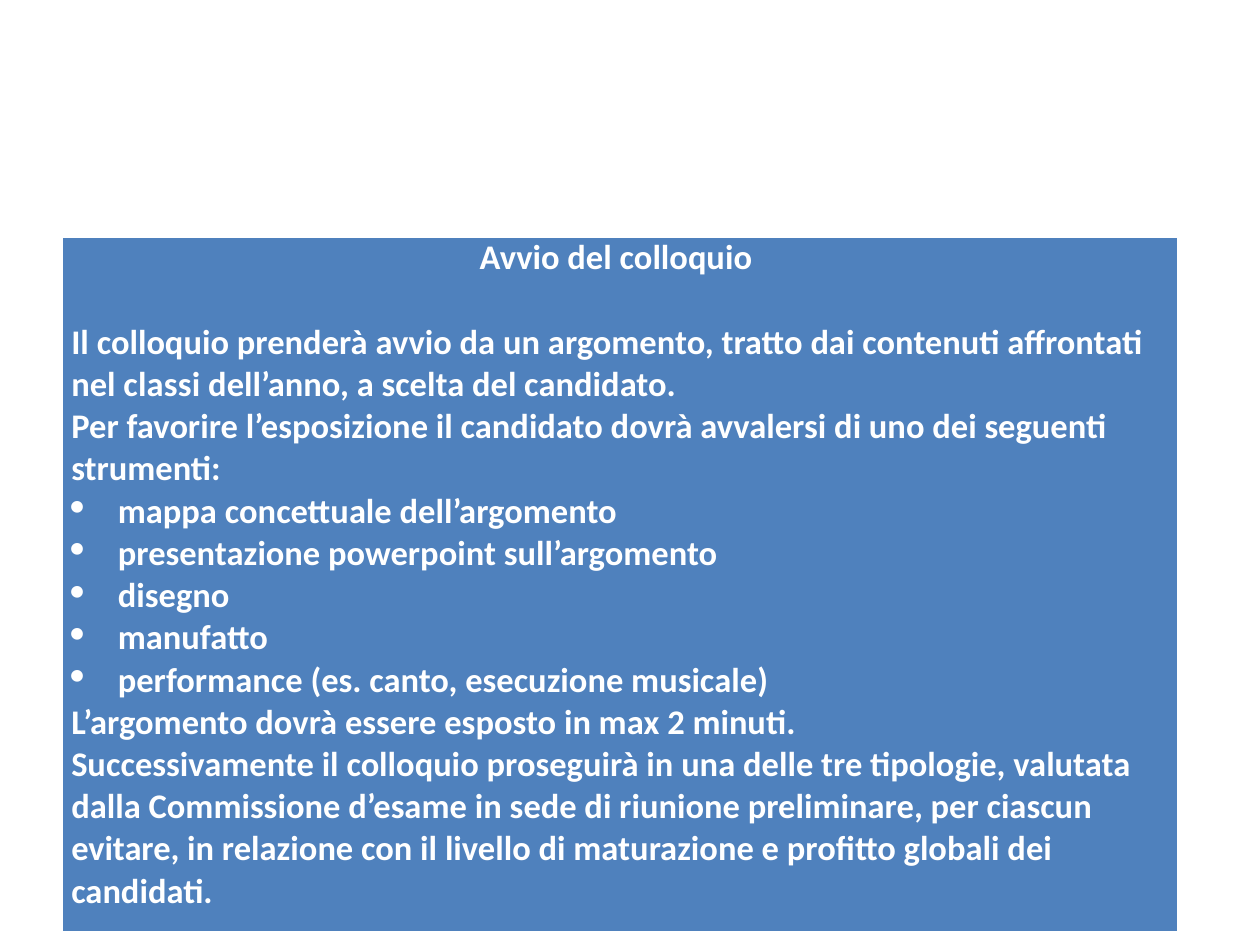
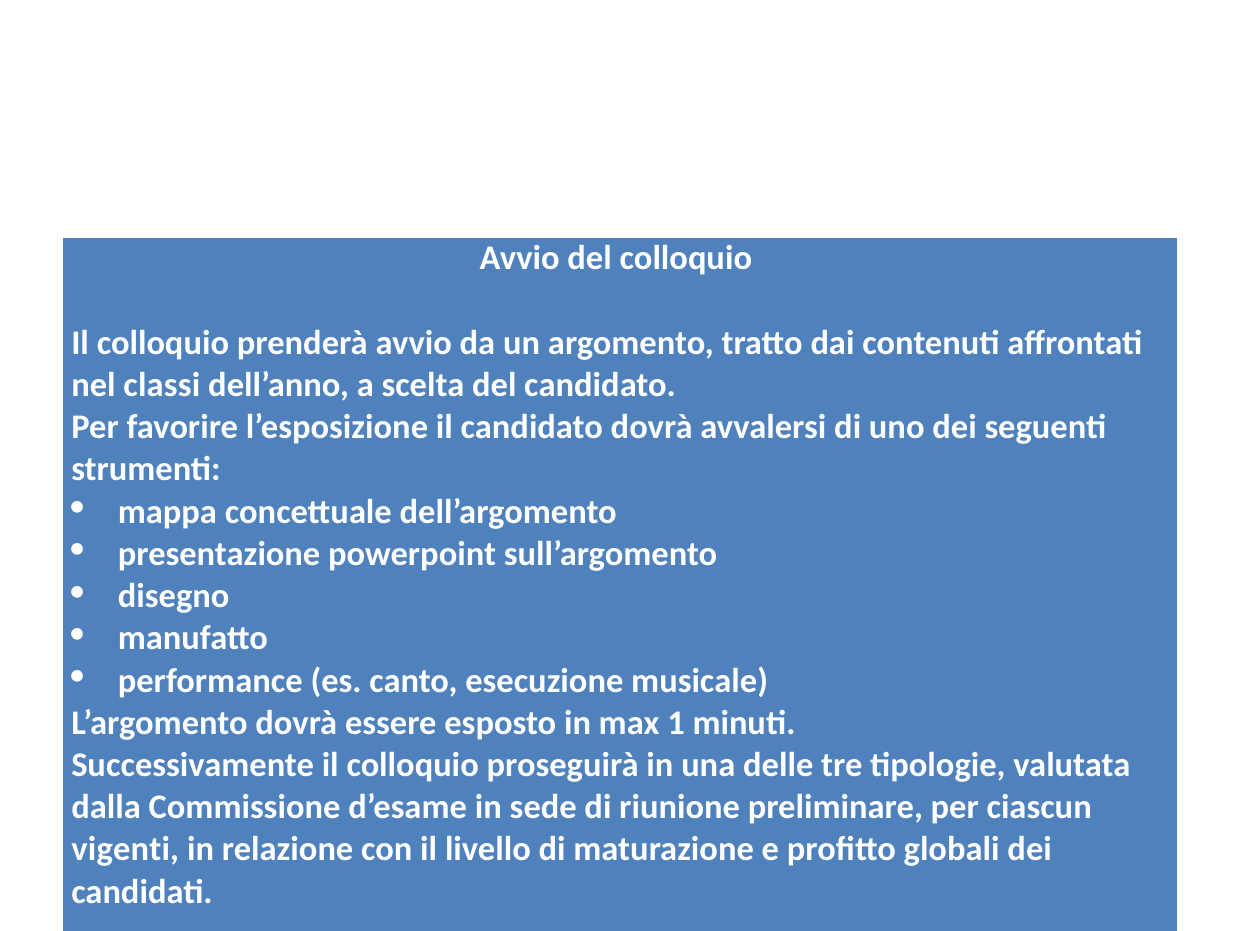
2: 2 -> 1
evitare: evitare -> vigenti
